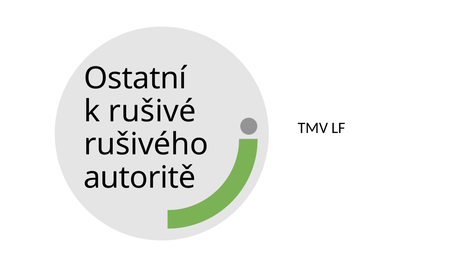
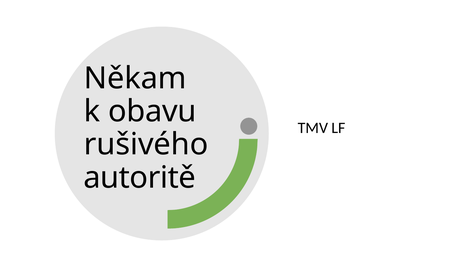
Ostatní: Ostatní -> Někam
rušivé: rušivé -> obavu
